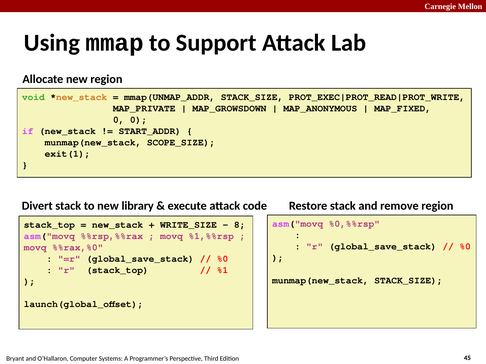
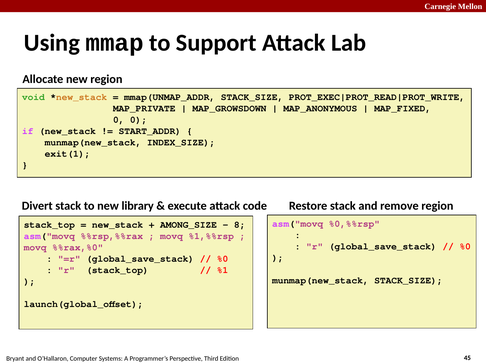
SCOPE_SIZE: SCOPE_SIZE -> INDEX_SIZE
WRITE_SIZE: WRITE_SIZE -> AMONG_SIZE
